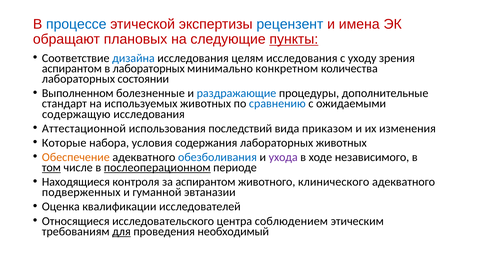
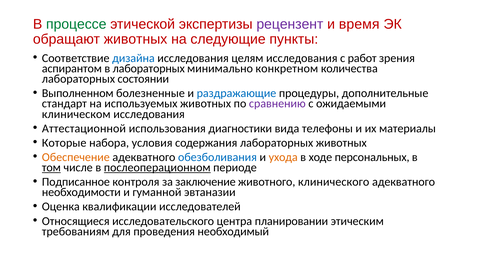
процессе colour: blue -> green
рецензент colour: blue -> purple
имена: имена -> время
обращают плановых: плановых -> животных
пункты underline: present -> none
уходу: уходу -> работ
сравнению colour: blue -> purple
содержащую: содержащую -> клиническом
последствий: последствий -> диагностики
приказом: приказом -> телефоны
изменения: изменения -> материалы
ухода colour: purple -> orange
независимого: независимого -> персональных
Находящиеся: Находящиеся -> Подписанное
за аспирантом: аспирантом -> заключение
подверженных: подверженных -> необходимости
соблюдением: соблюдением -> планировании
для underline: present -> none
